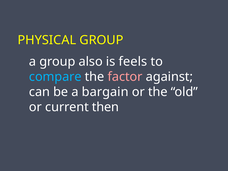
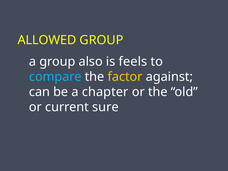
PHYSICAL: PHYSICAL -> ALLOWED
factor colour: pink -> yellow
bargain: bargain -> chapter
then: then -> sure
